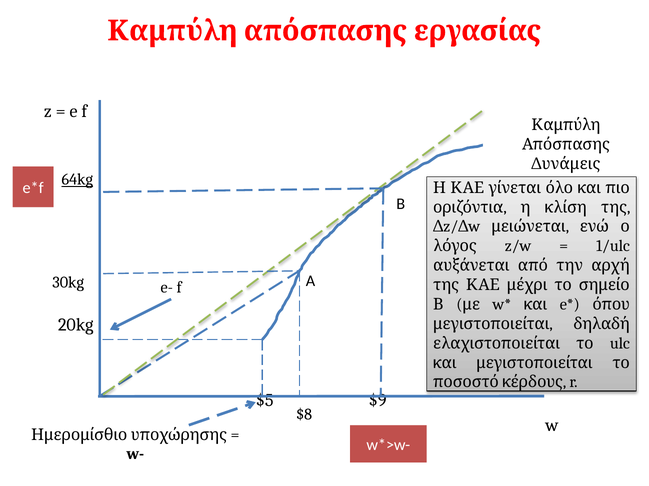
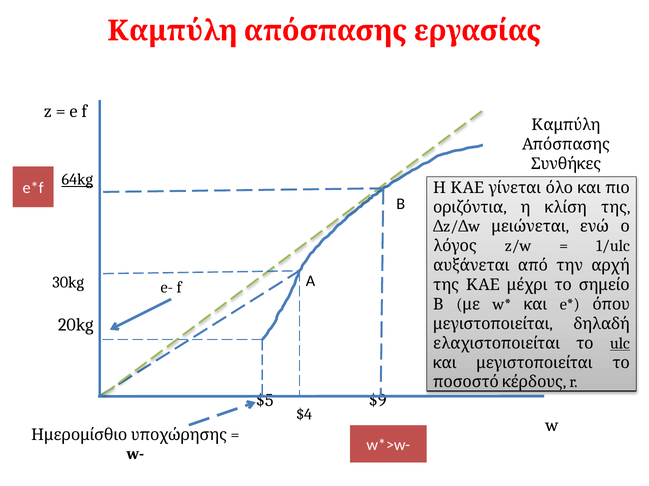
Δυνάμεις: Δυνάμεις -> Συνθήκες
ulc underline: none -> present
$8: $8 -> $4
